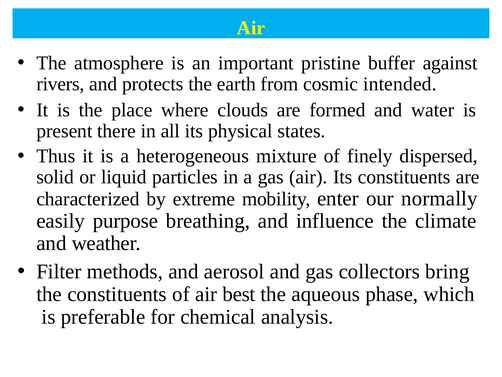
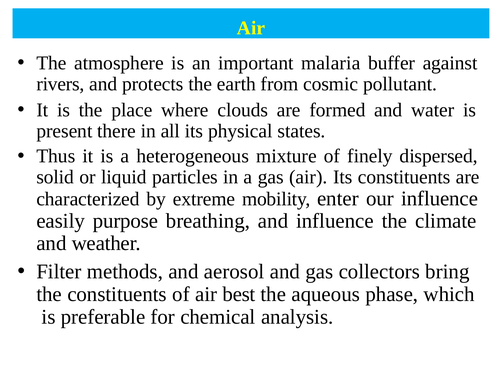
pristine: pristine -> malaria
intended: intended -> pollutant
our normally: normally -> influence
